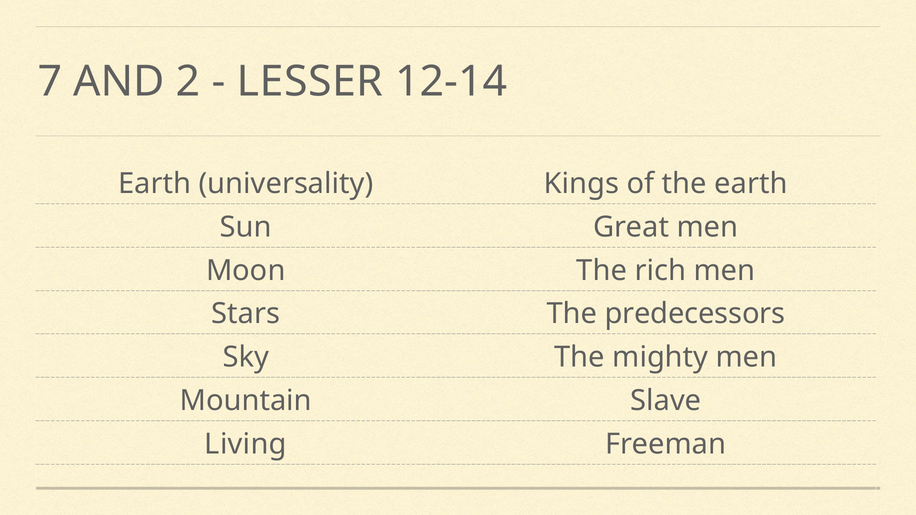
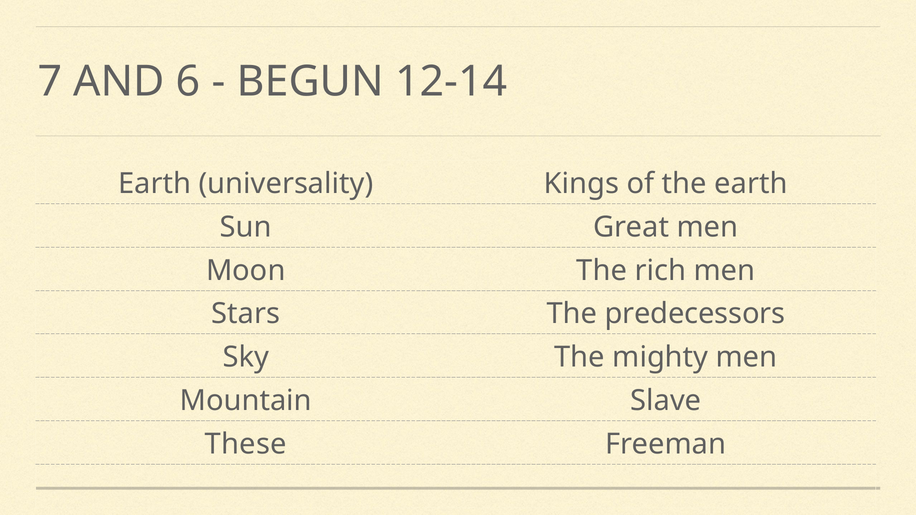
2: 2 -> 6
LESSER: LESSER -> BEGUN
Living: Living -> These
